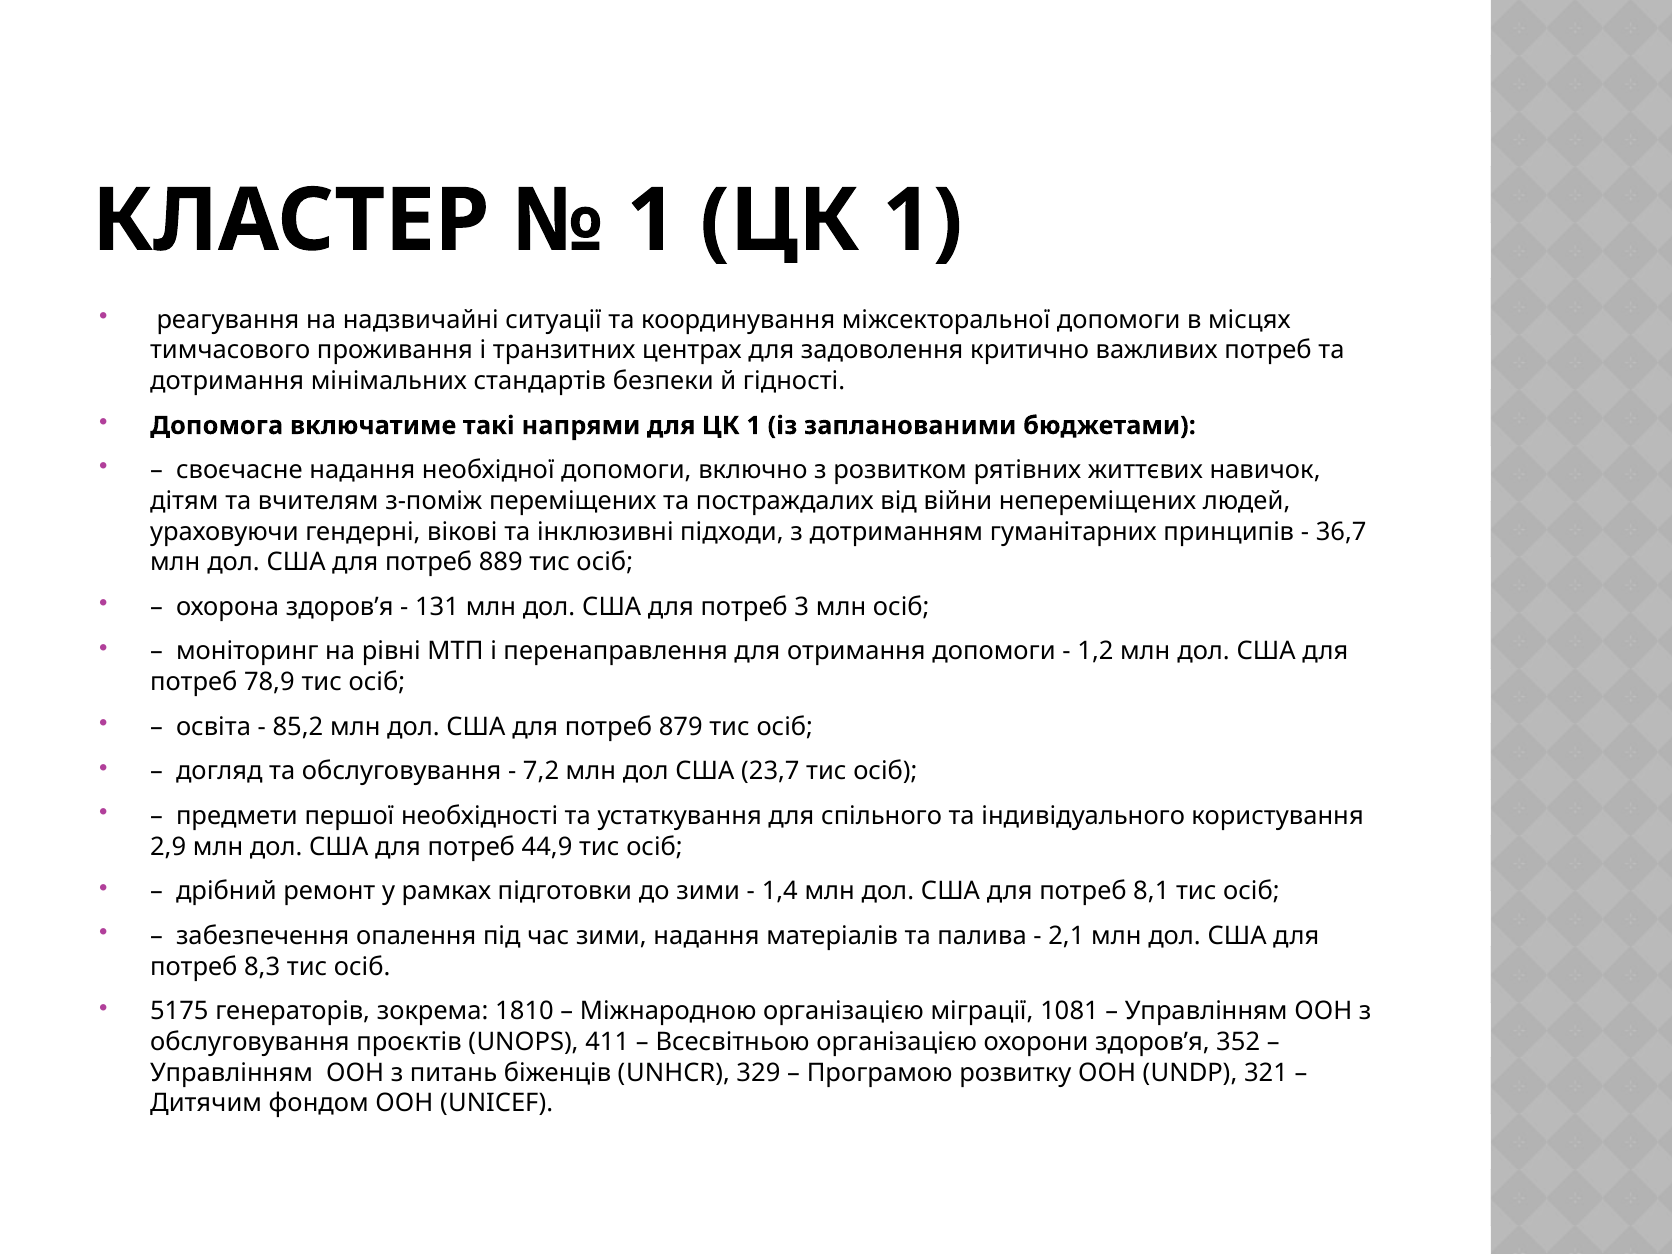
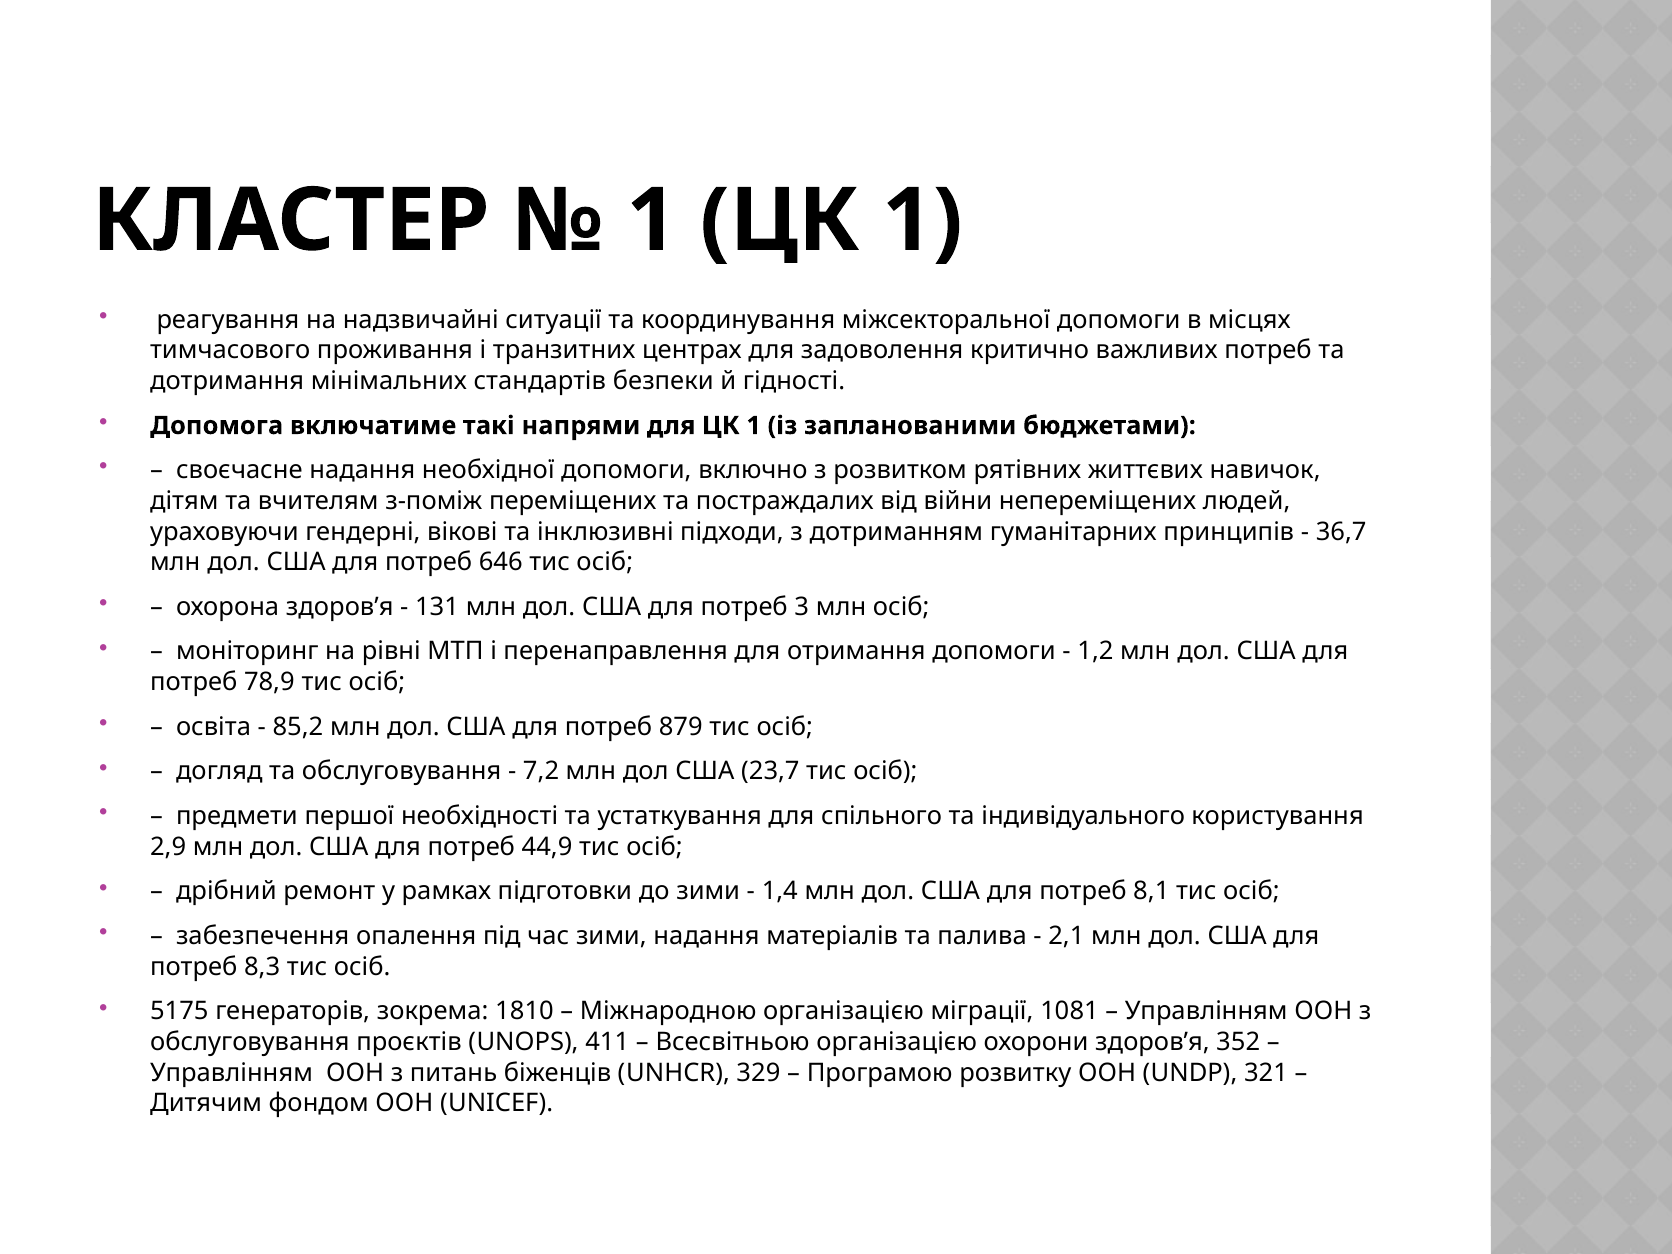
889: 889 -> 646
